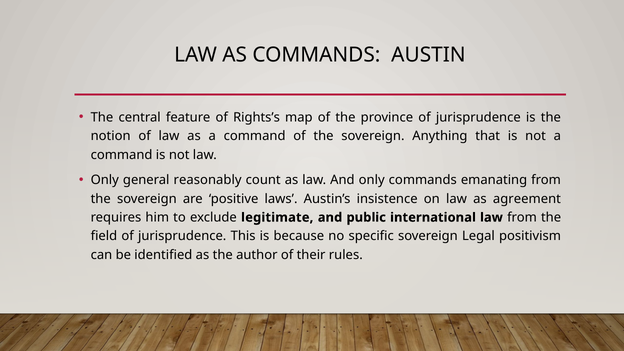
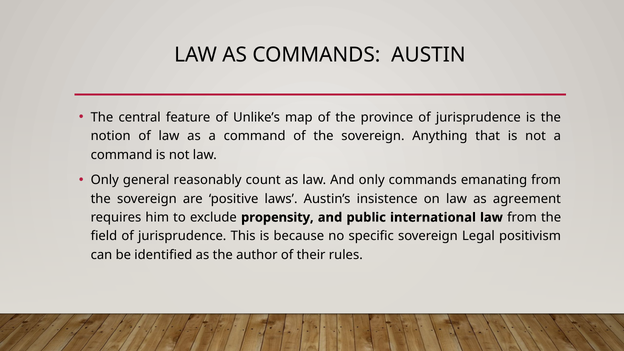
Rights’s: Rights’s -> Unlike’s
legitimate: legitimate -> propensity
